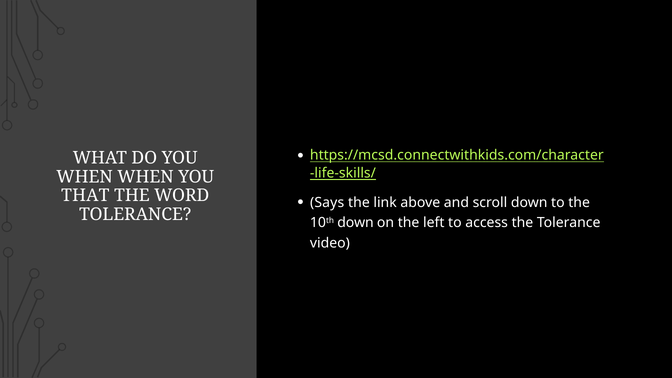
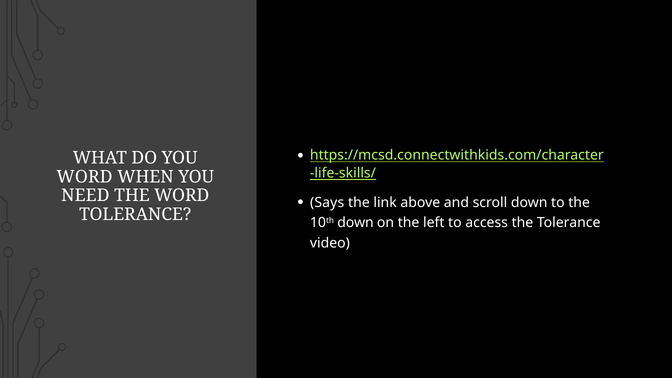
WHEN at (85, 177): WHEN -> WORD
THAT: THAT -> NEED
